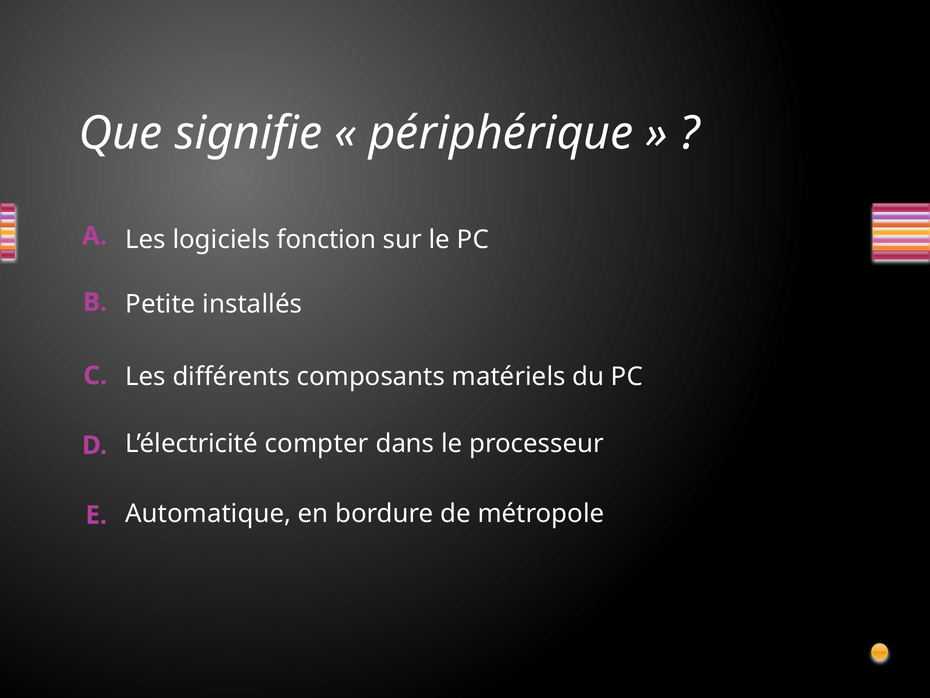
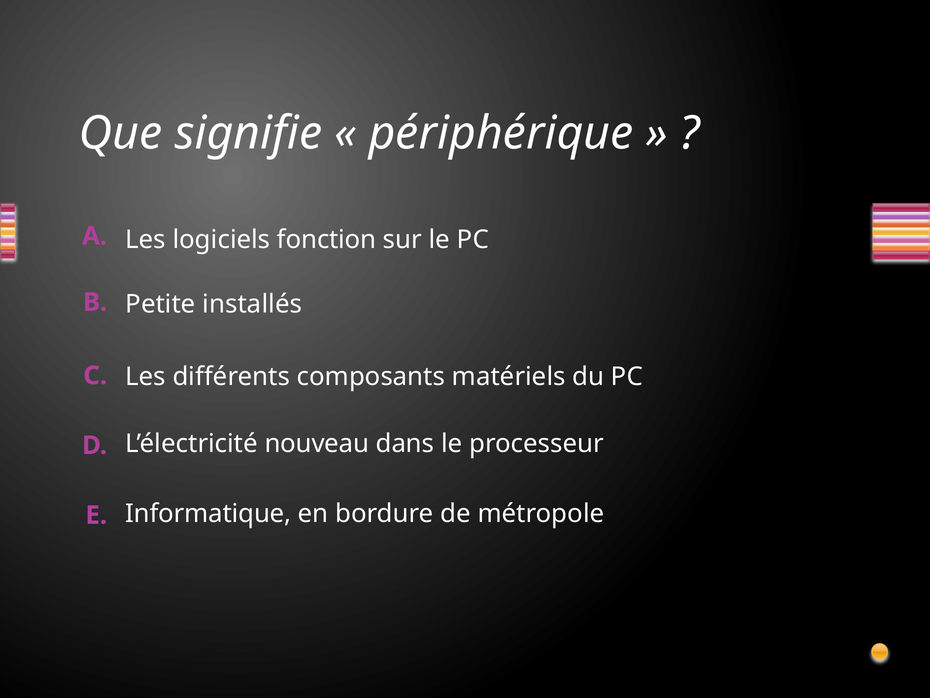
compter: compter -> nouveau
Automatique: Automatique -> Informatique
